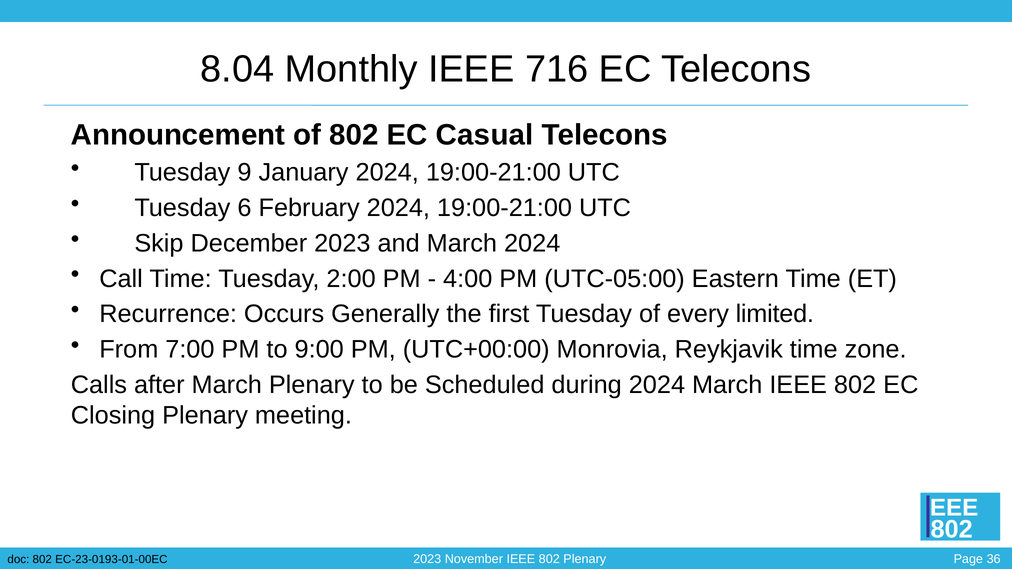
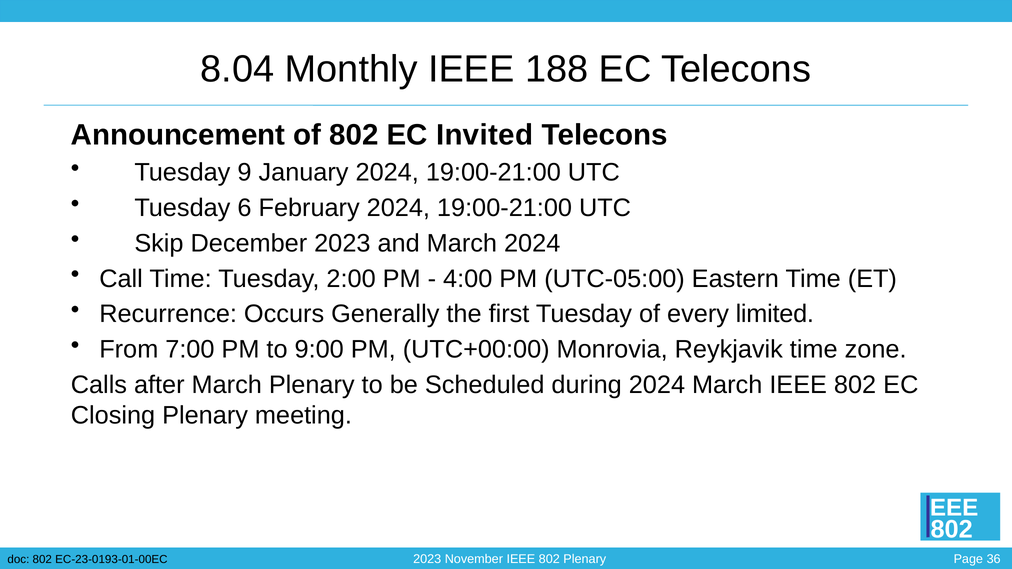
716: 716 -> 188
Casual: Casual -> Invited
